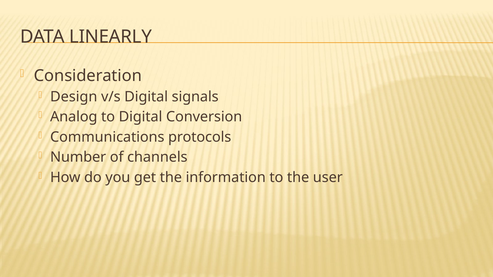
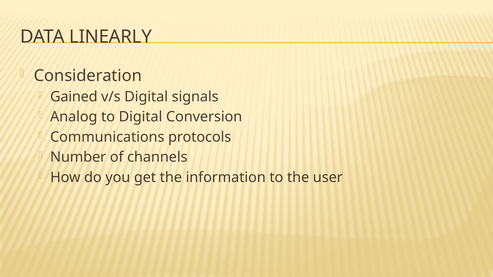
Design: Design -> Gained
